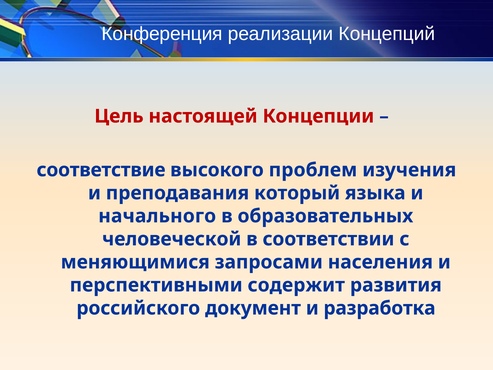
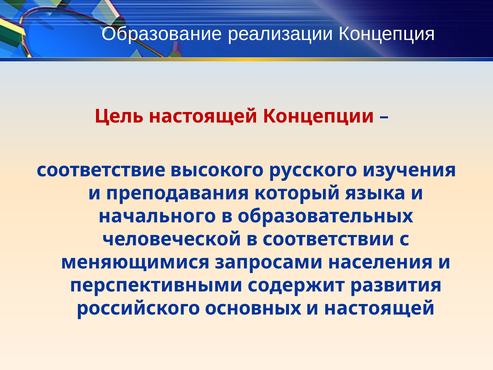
Конференция: Конференция -> Образование
Концепций: Концепций -> Концепция
проблем: проблем -> русского
документ: документ -> основных
и разработка: разработка -> настоящей
